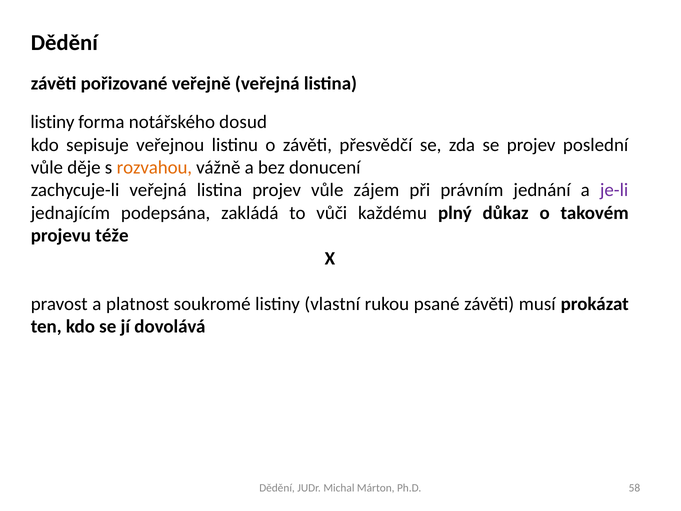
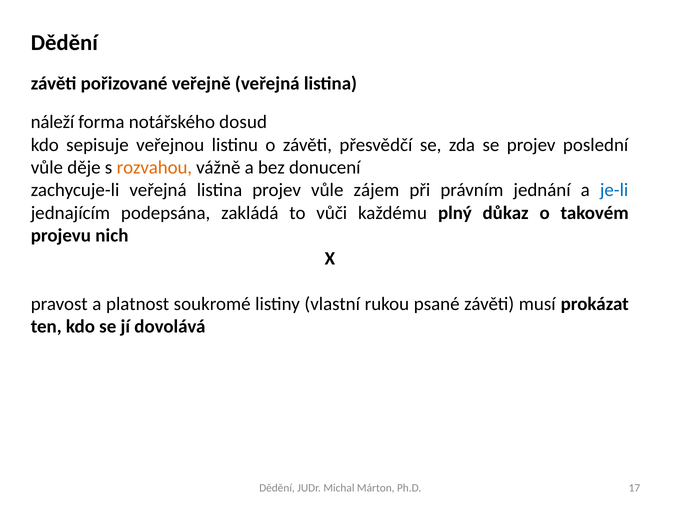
listiny at (52, 122): listiny -> náleží
je-li colour: purple -> blue
téže: téže -> nich
58: 58 -> 17
